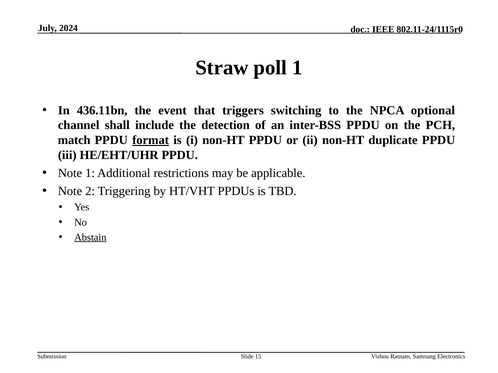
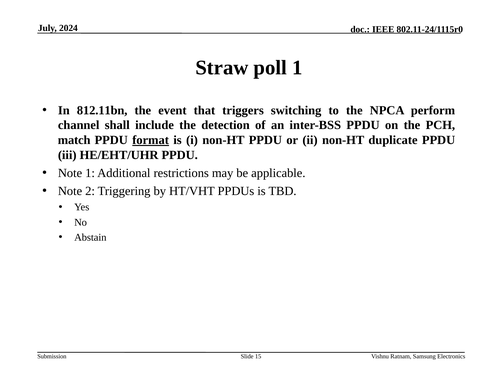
436.11bn: 436.11bn -> 812.11bn
optional: optional -> perform
Abstain underline: present -> none
